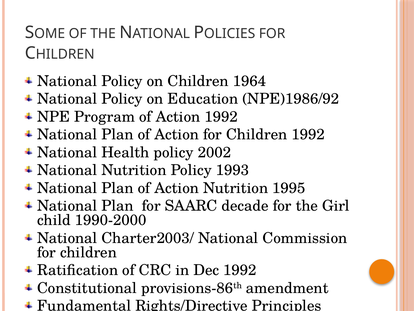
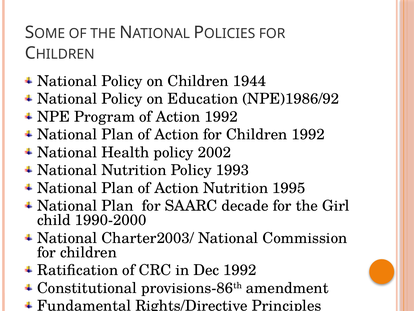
1964: 1964 -> 1944
